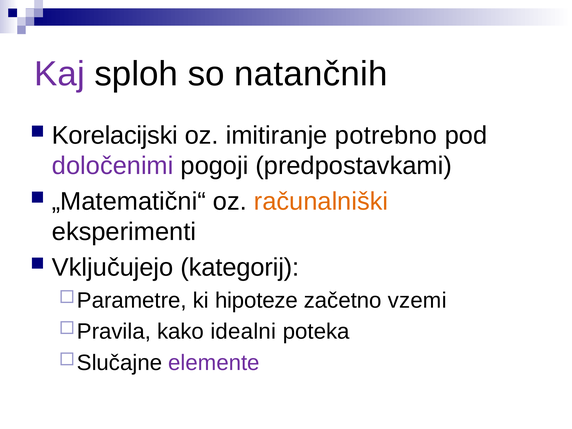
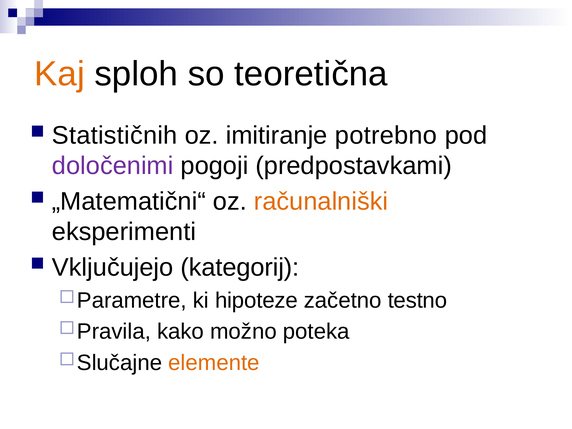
Kaj colour: purple -> orange
natančnih: natančnih -> teoretična
Korelacijski: Korelacijski -> Statističnih
vzemi: vzemi -> testno
idealni: idealni -> možno
elemente colour: purple -> orange
